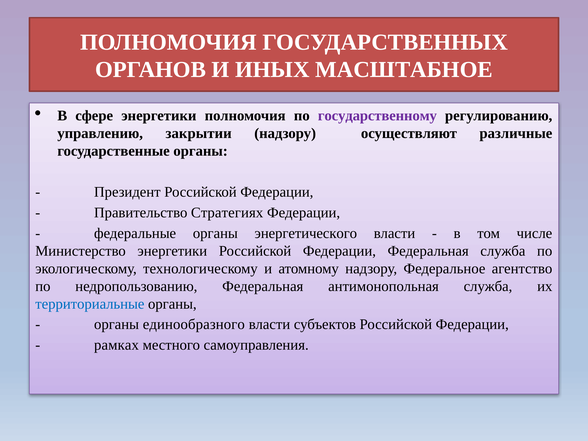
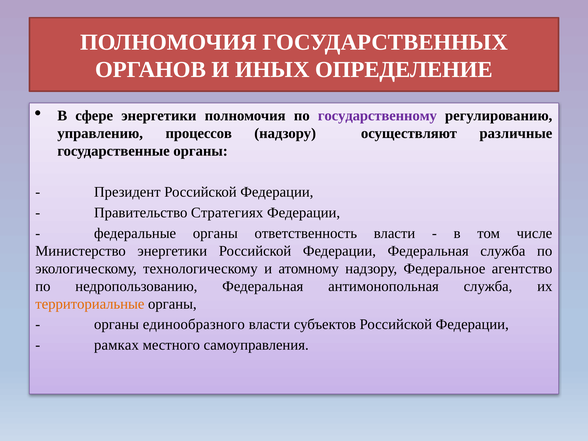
МАСШТАБНОЕ: МАСШТАБНОЕ -> ОПРЕДЕЛЕНИЕ
закрытии: закрытии -> процессов
энергетического: энергетического -> ответственность
территориальные colour: blue -> orange
